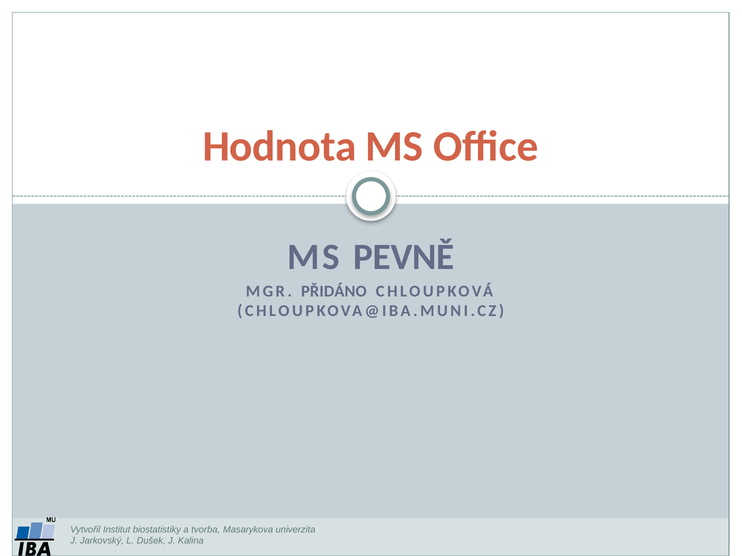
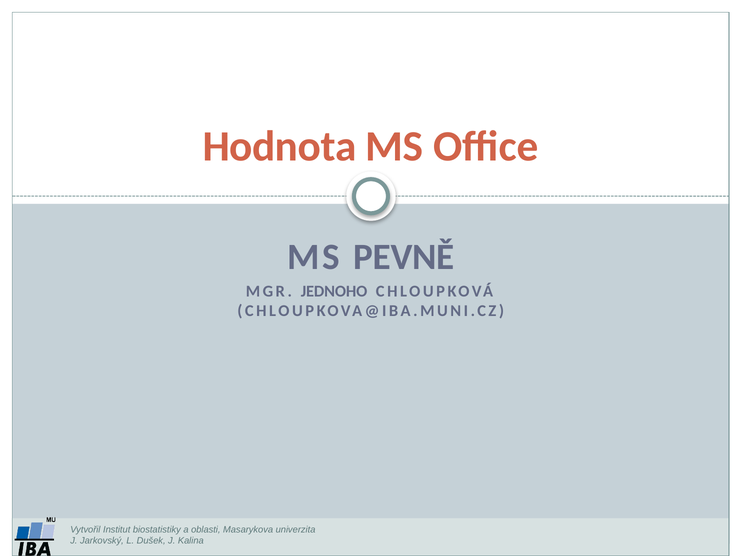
PŘIDÁNO: PŘIDÁNO -> JEDNOHO
tvorba: tvorba -> oblasti
